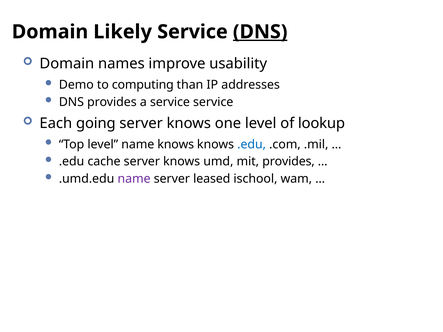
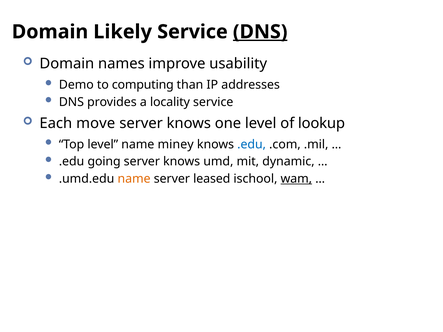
a service: service -> locality
going: going -> move
name knows: knows -> miney
cache: cache -> going
mit provides: provides -> dynamic
name at (134, 179) colour: purple -> orange
wam underline: none -> present
